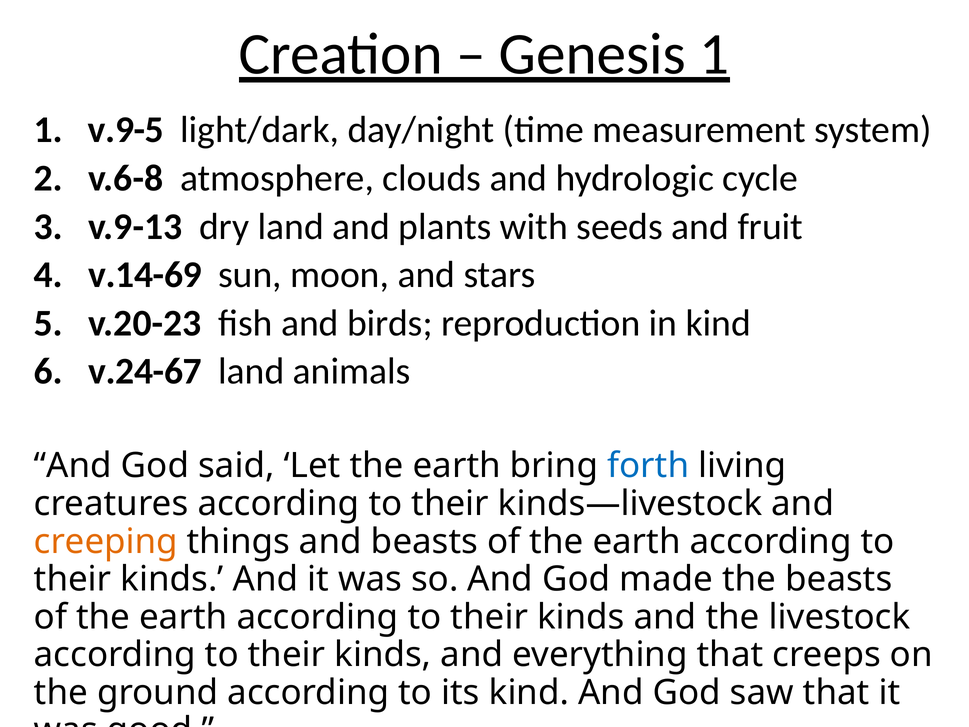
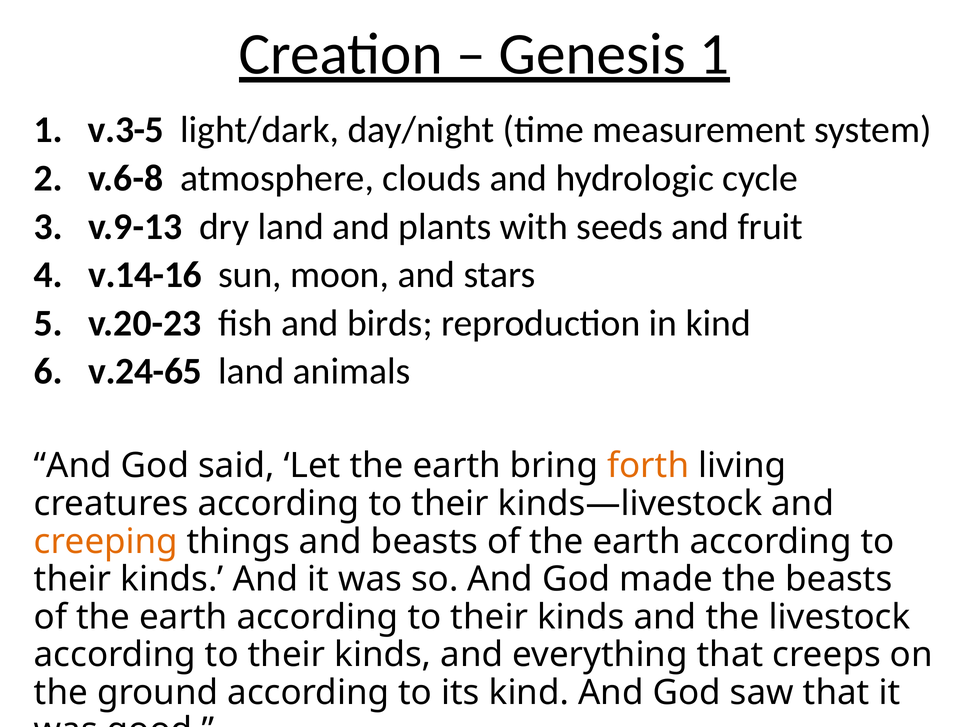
v.9-5: v.9-5 -> v.3-5
v.14-69: v.14-69 -> v.14-16
v.24-67: v.24-67 -> v.24-65
forth colour: blue -> orange
